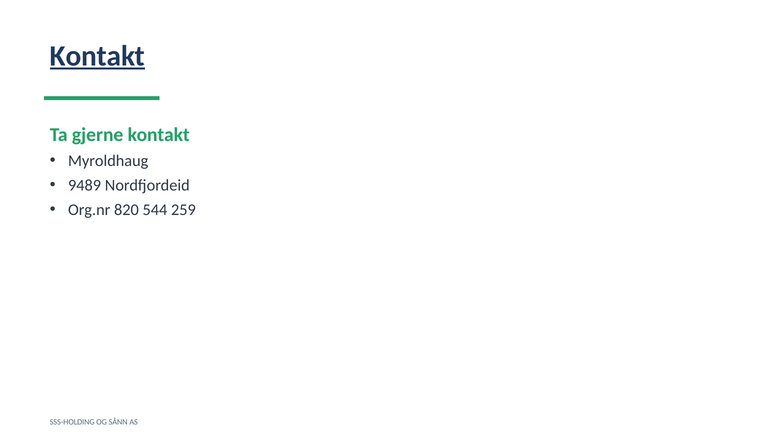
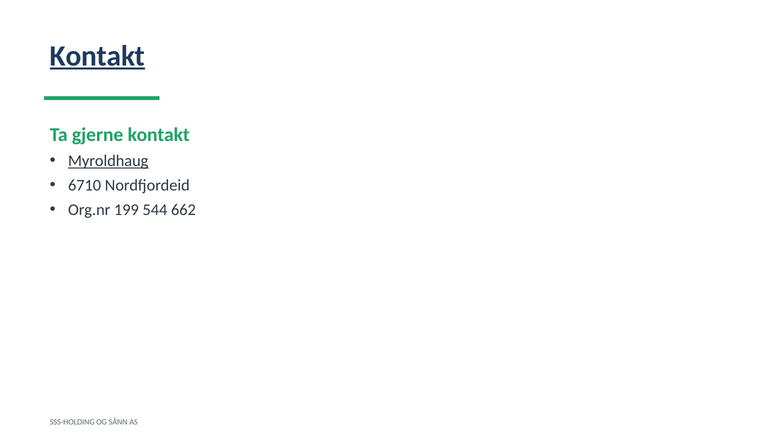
Myroldhaug underline: none -> present
9489: 9489 -> 6710
820: 820 -> 199
259: 259 -> 662
